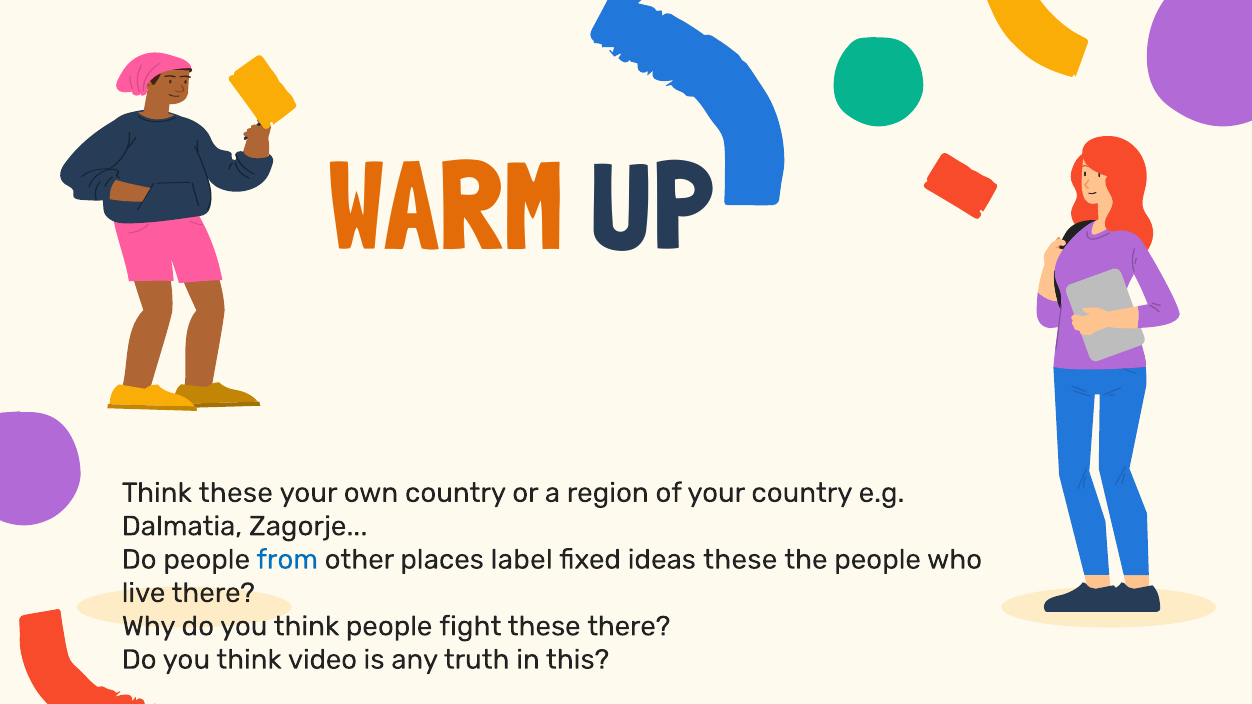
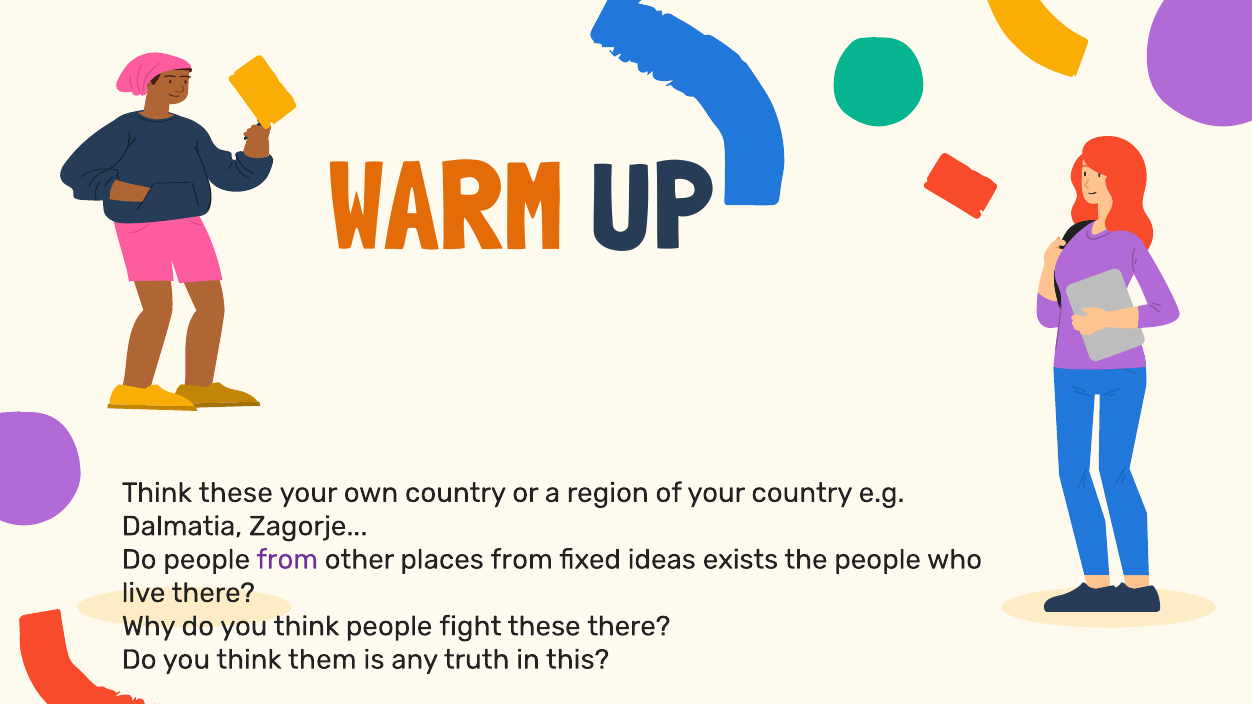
from at (287, 560) colour: blue -> purple
places label: label -> from
ideas these: these -> exists
video: video -> them
